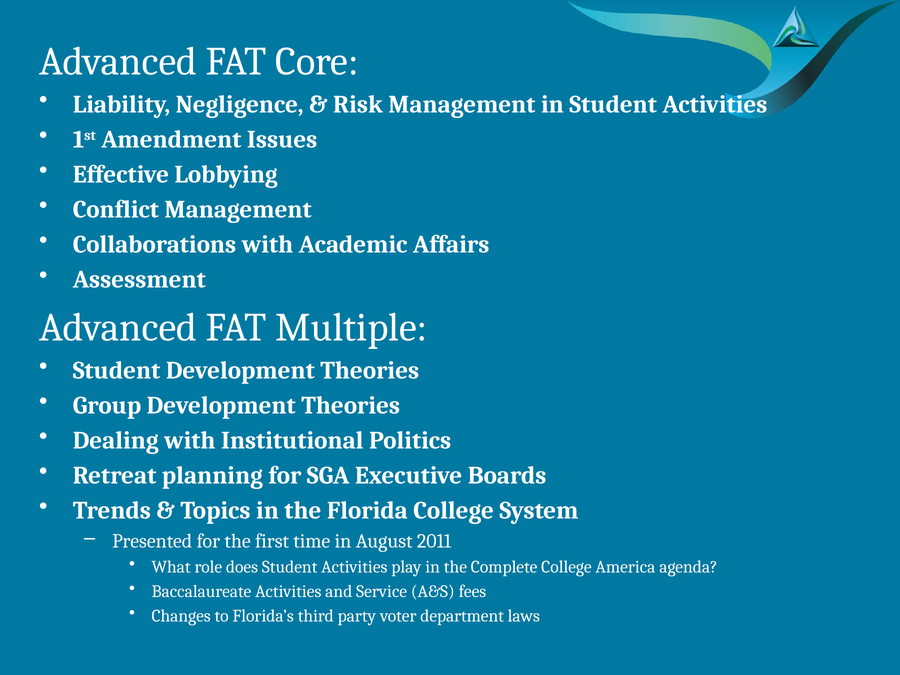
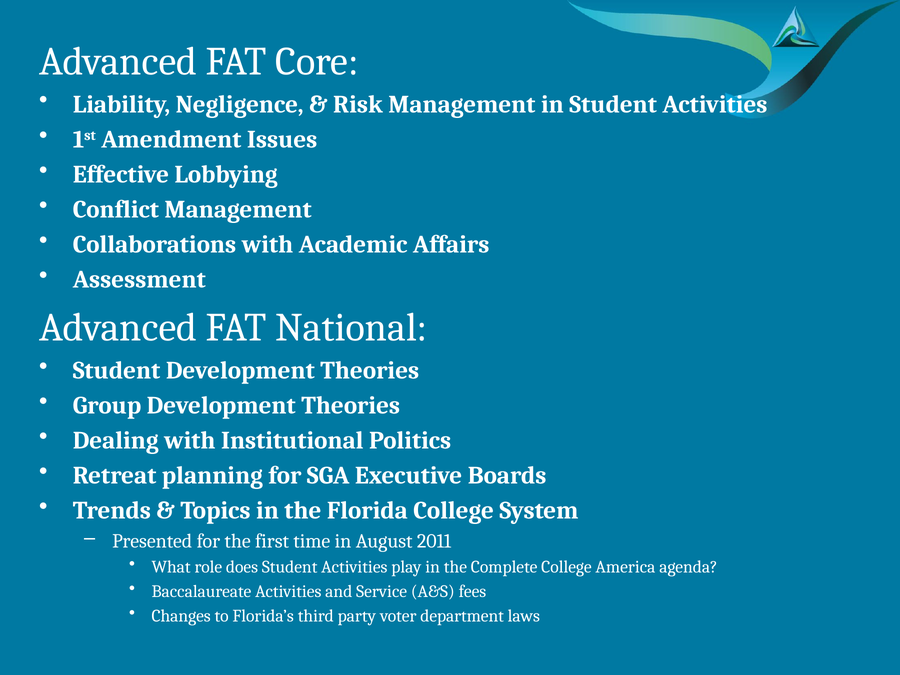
Multiple: Multiple -> National
